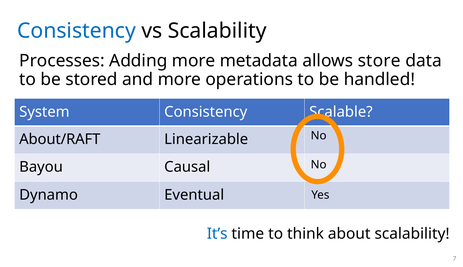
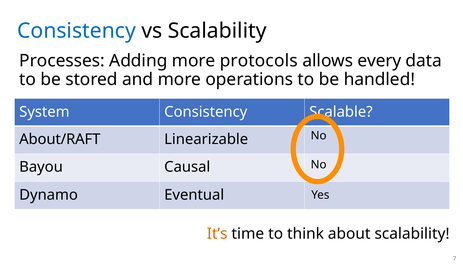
metadata: metadata -> protocols
store: store -> every
It’s colour: blue -> orange
